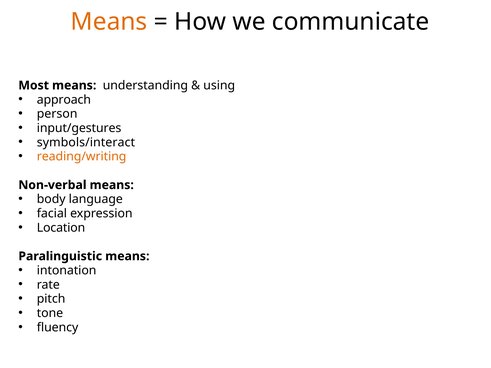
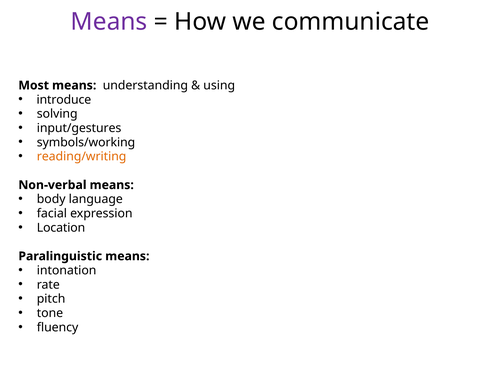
Means at (109, 22) colour: orange -> purple
approach: approach -> introduce
person: person -> solving
symbols/interact: symbols/interact -> symbols/working
